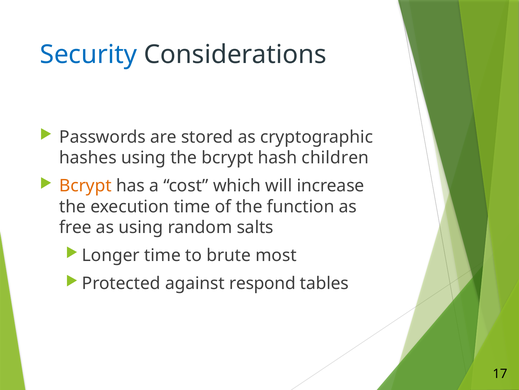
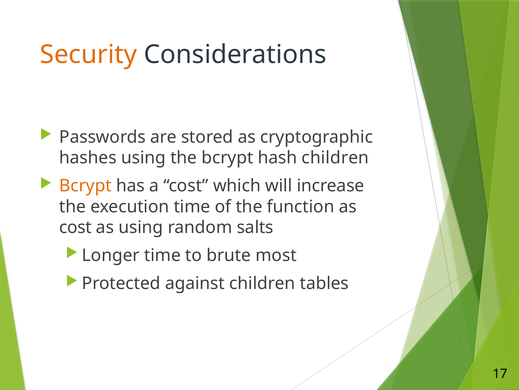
Security colour: blue -> orange
free at (75, 227): free -> cost
against respond: respond -> children
